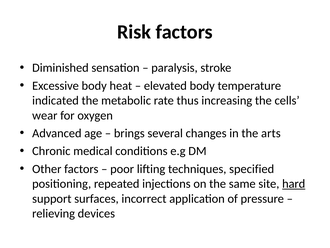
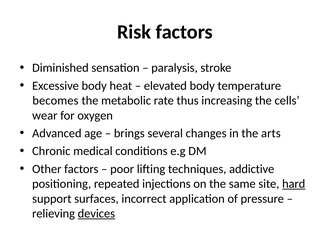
indicated: indicated -> becomes
specified: specified -> addictive
devices underline: none -> present
